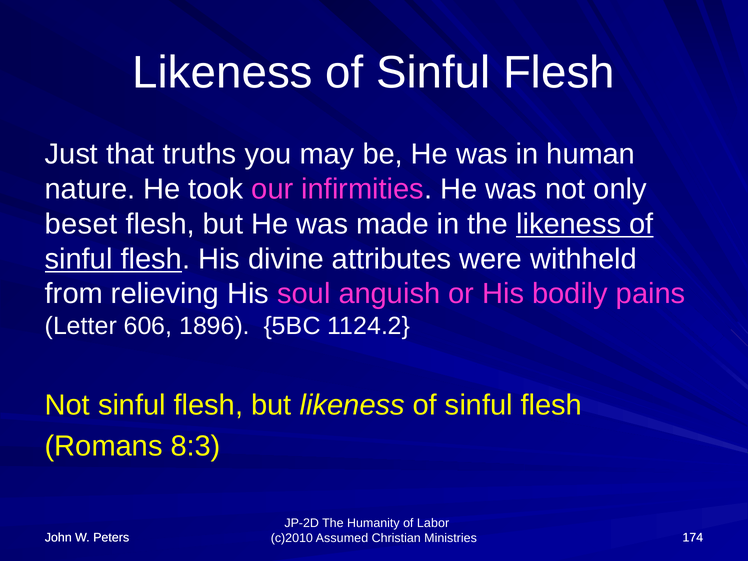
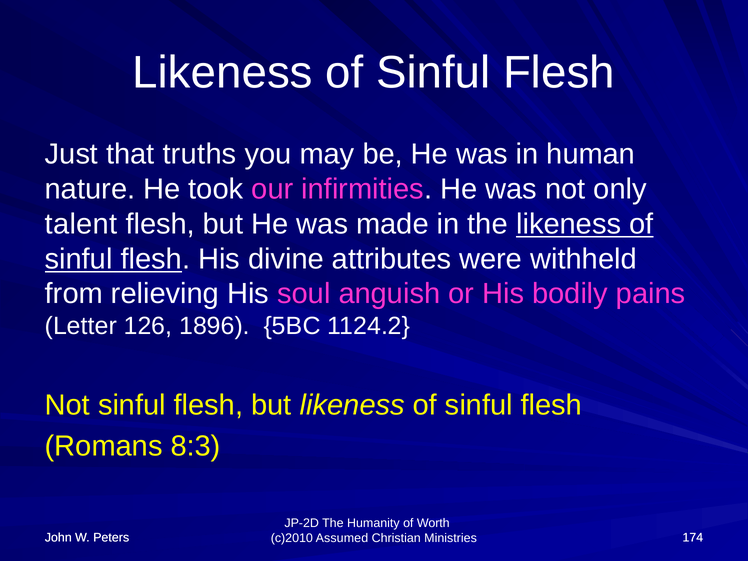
beset: beset -> talent
606: 606 -> 126
Labor: Labor -> Worth
